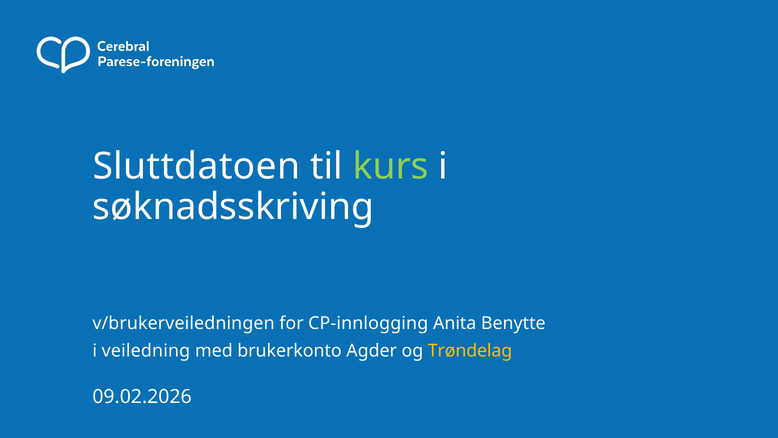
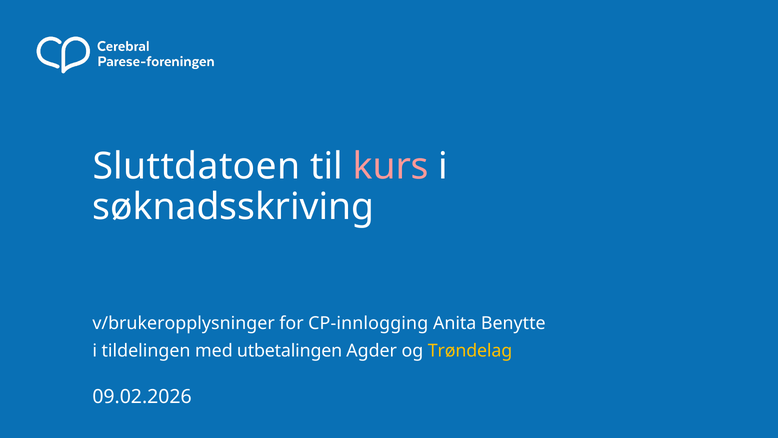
kurs colour: light green -> pink
v/brukerveiledningen: v/brukerveiledningen -> v/brukeropplysninger
veiledning: veiledning -> tildelingen
brukerkonto: brukerkonto -> utbetalingen
